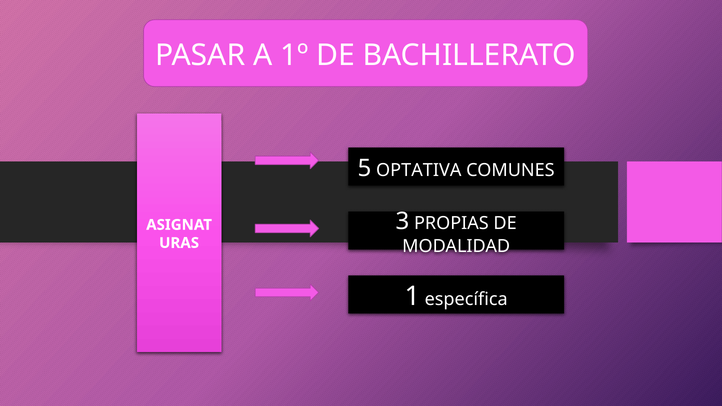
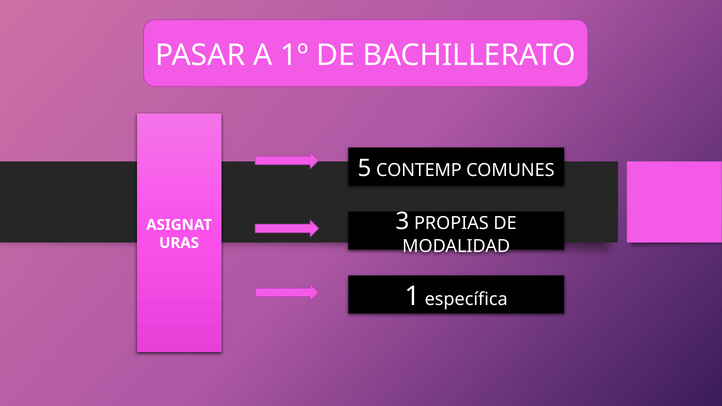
OPTATIVA: OPTATIVA -> CONTEMP
